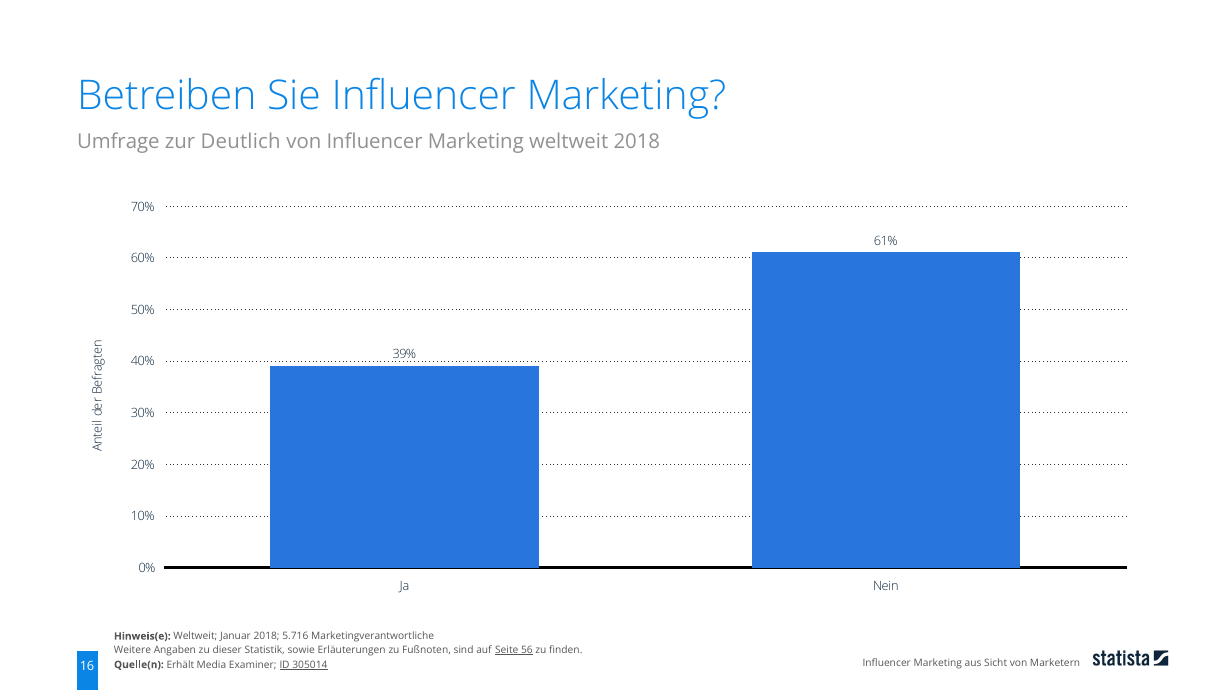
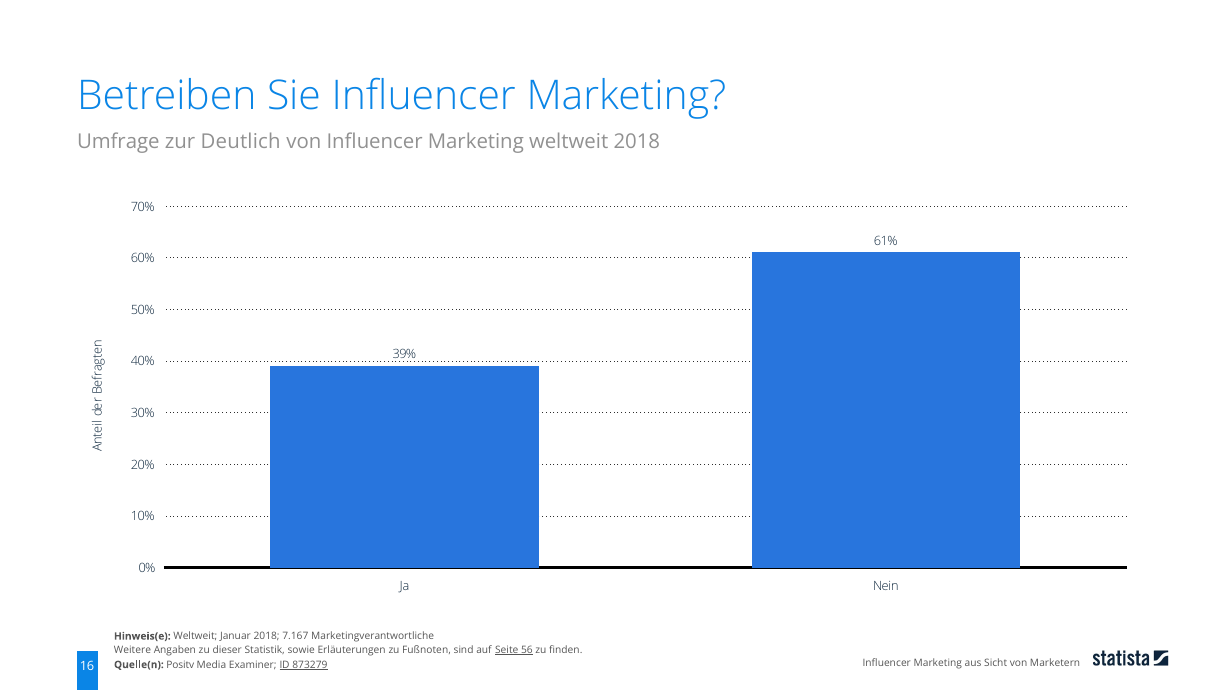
5.716: 5.716 -> 7.167
Erhält: Erhält -> Positv
305014: 305014 -> 873279
